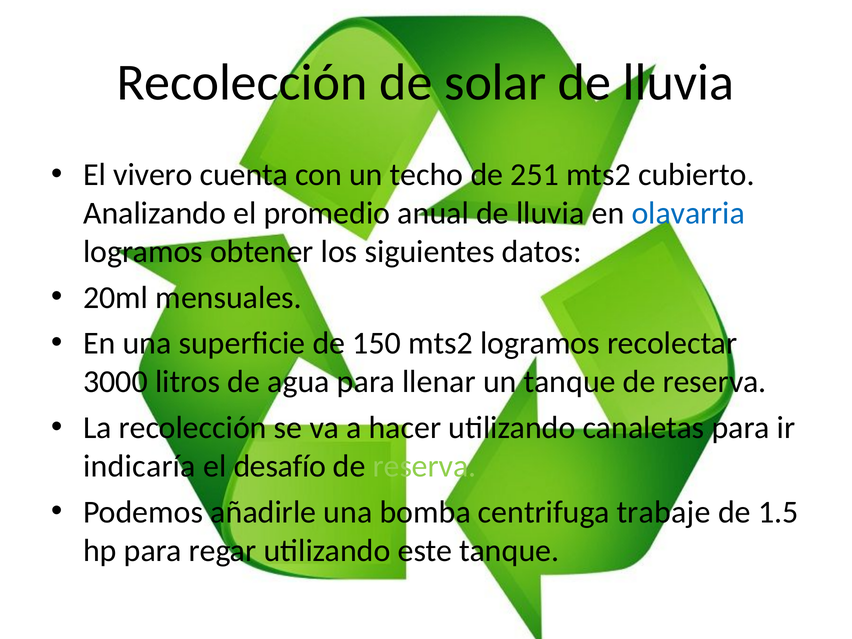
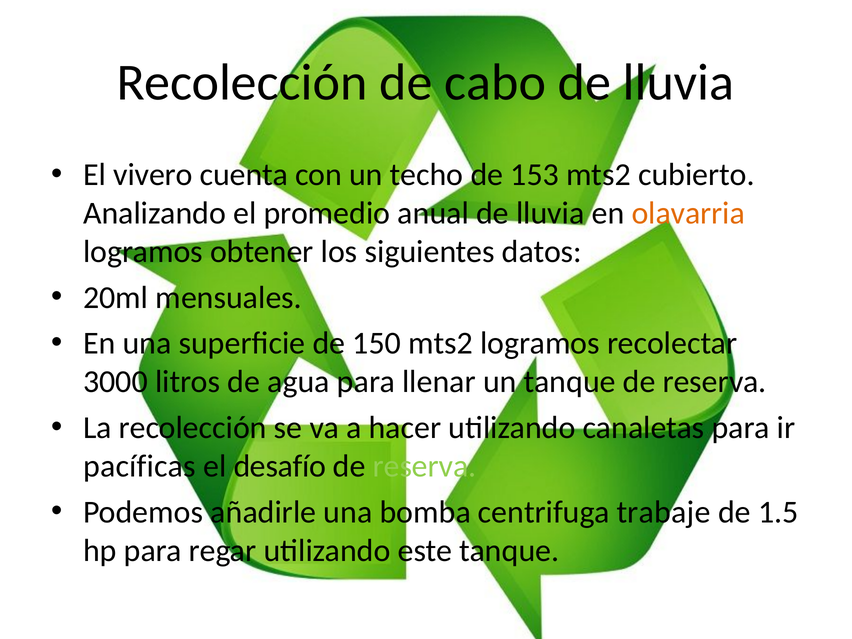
solar: solar -> cabo
251: 251 -> 153
olavarria colour: blue -> orange
indicaría: indicaría -> pacíficas
